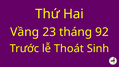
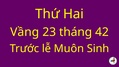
92: 92 -> 42
Thoát: Thoát -> Muôn
